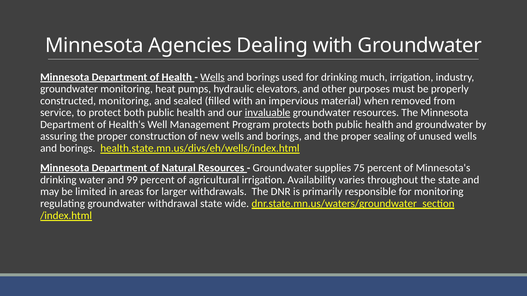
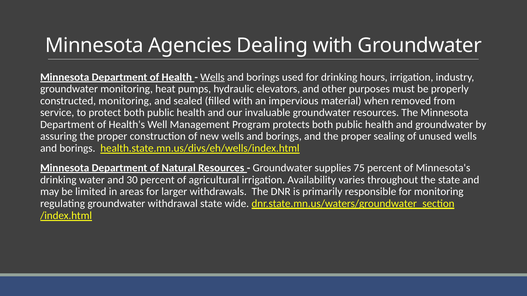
much: much -> hours
invaluable underline: present -> none
99: 99 -> 30
